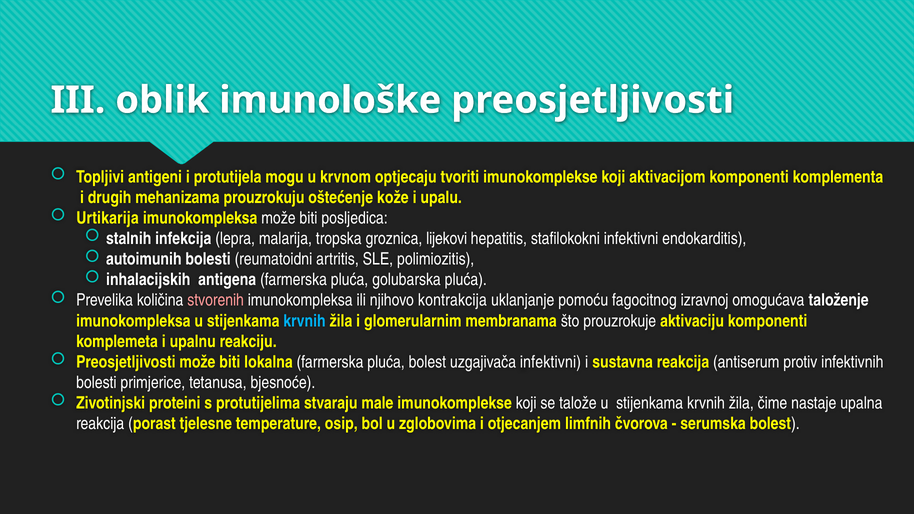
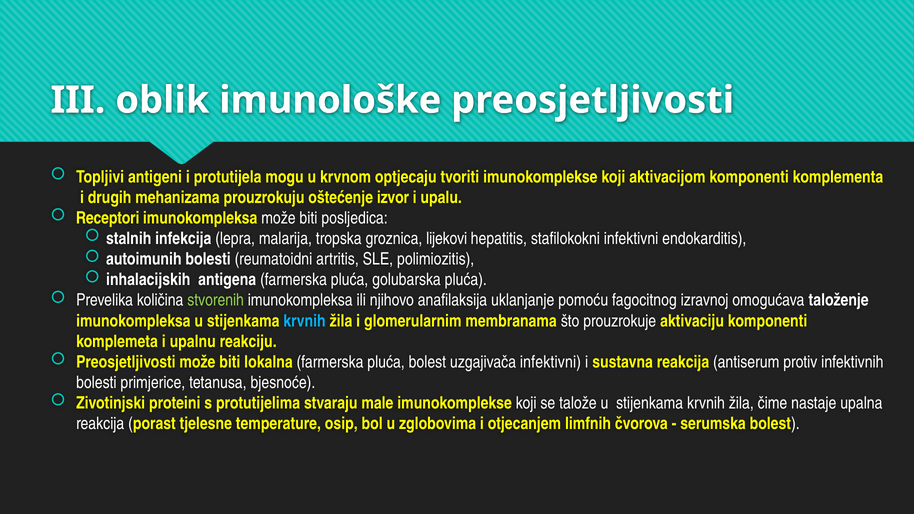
kože: kože -> izvor
Urtikarija: Urtikarija -> Receptori
stvorenih colour: pink -> light green
kontrakcija: kontrakcija -> anafilaksija
